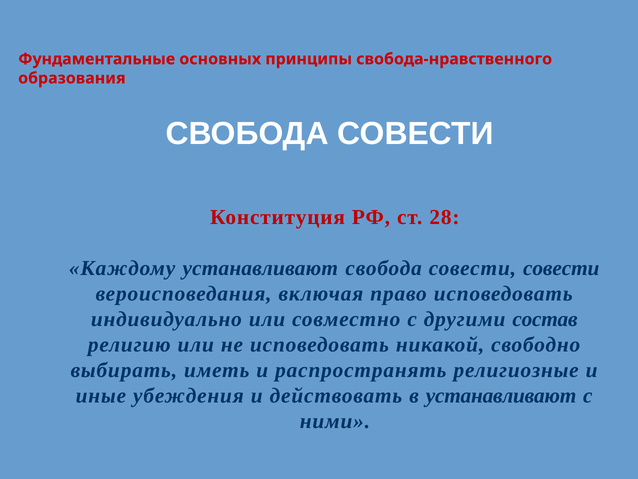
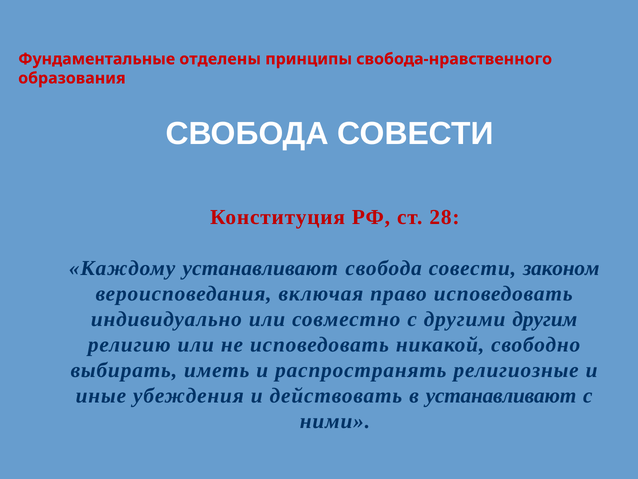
основных: основных -> отделены
совести совести: совести -> законом
состав: состав -> другим
